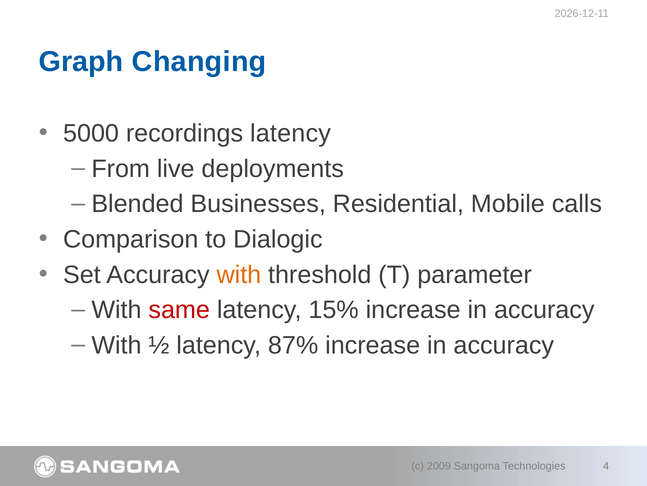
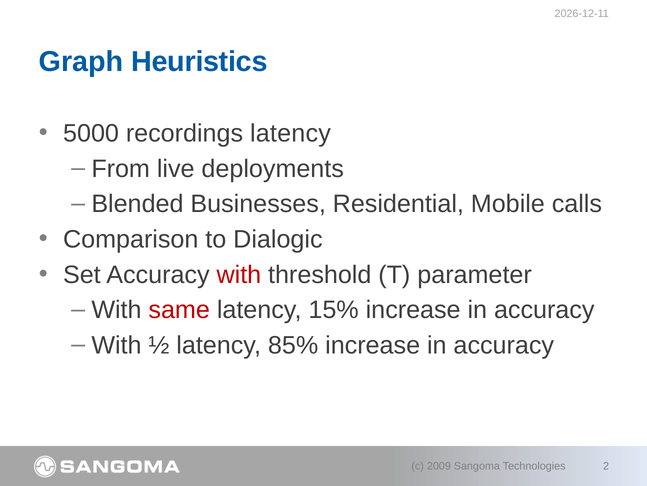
Changing: Changing -> Heuristics
with at (239, 274) colour: orange -> red
87%: 87% -> 85%
4: 4 -> 2
